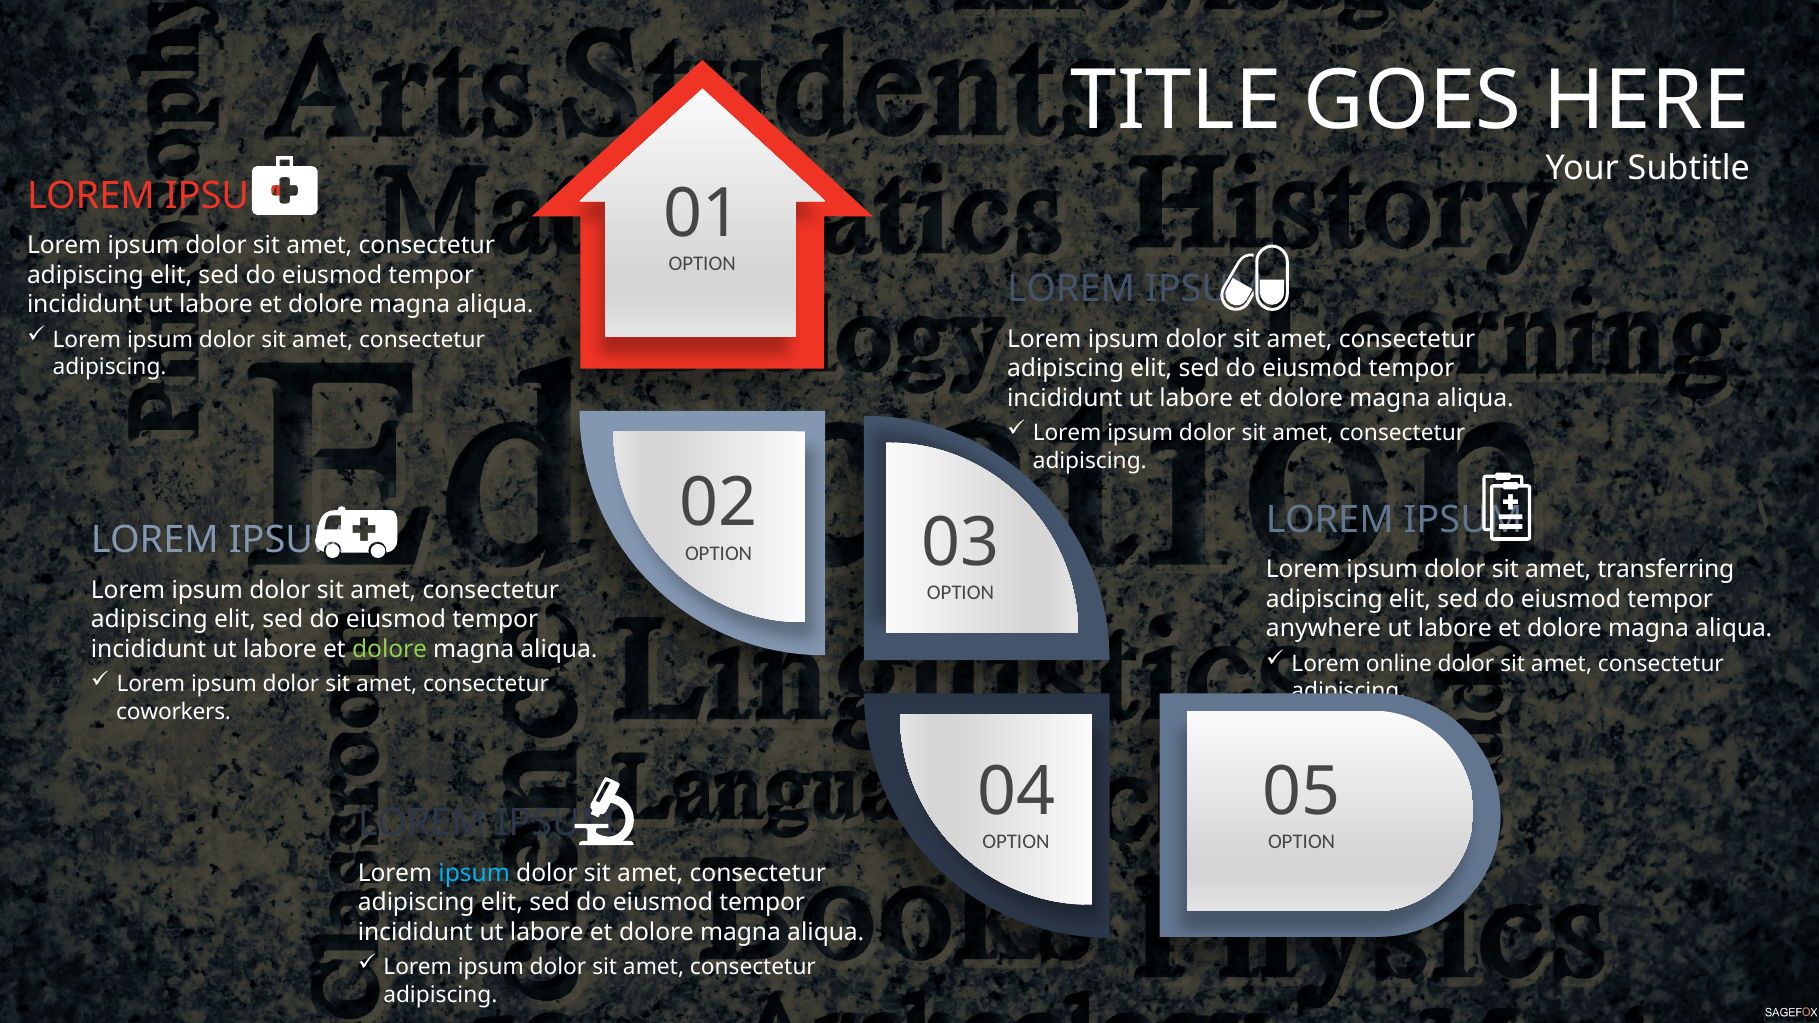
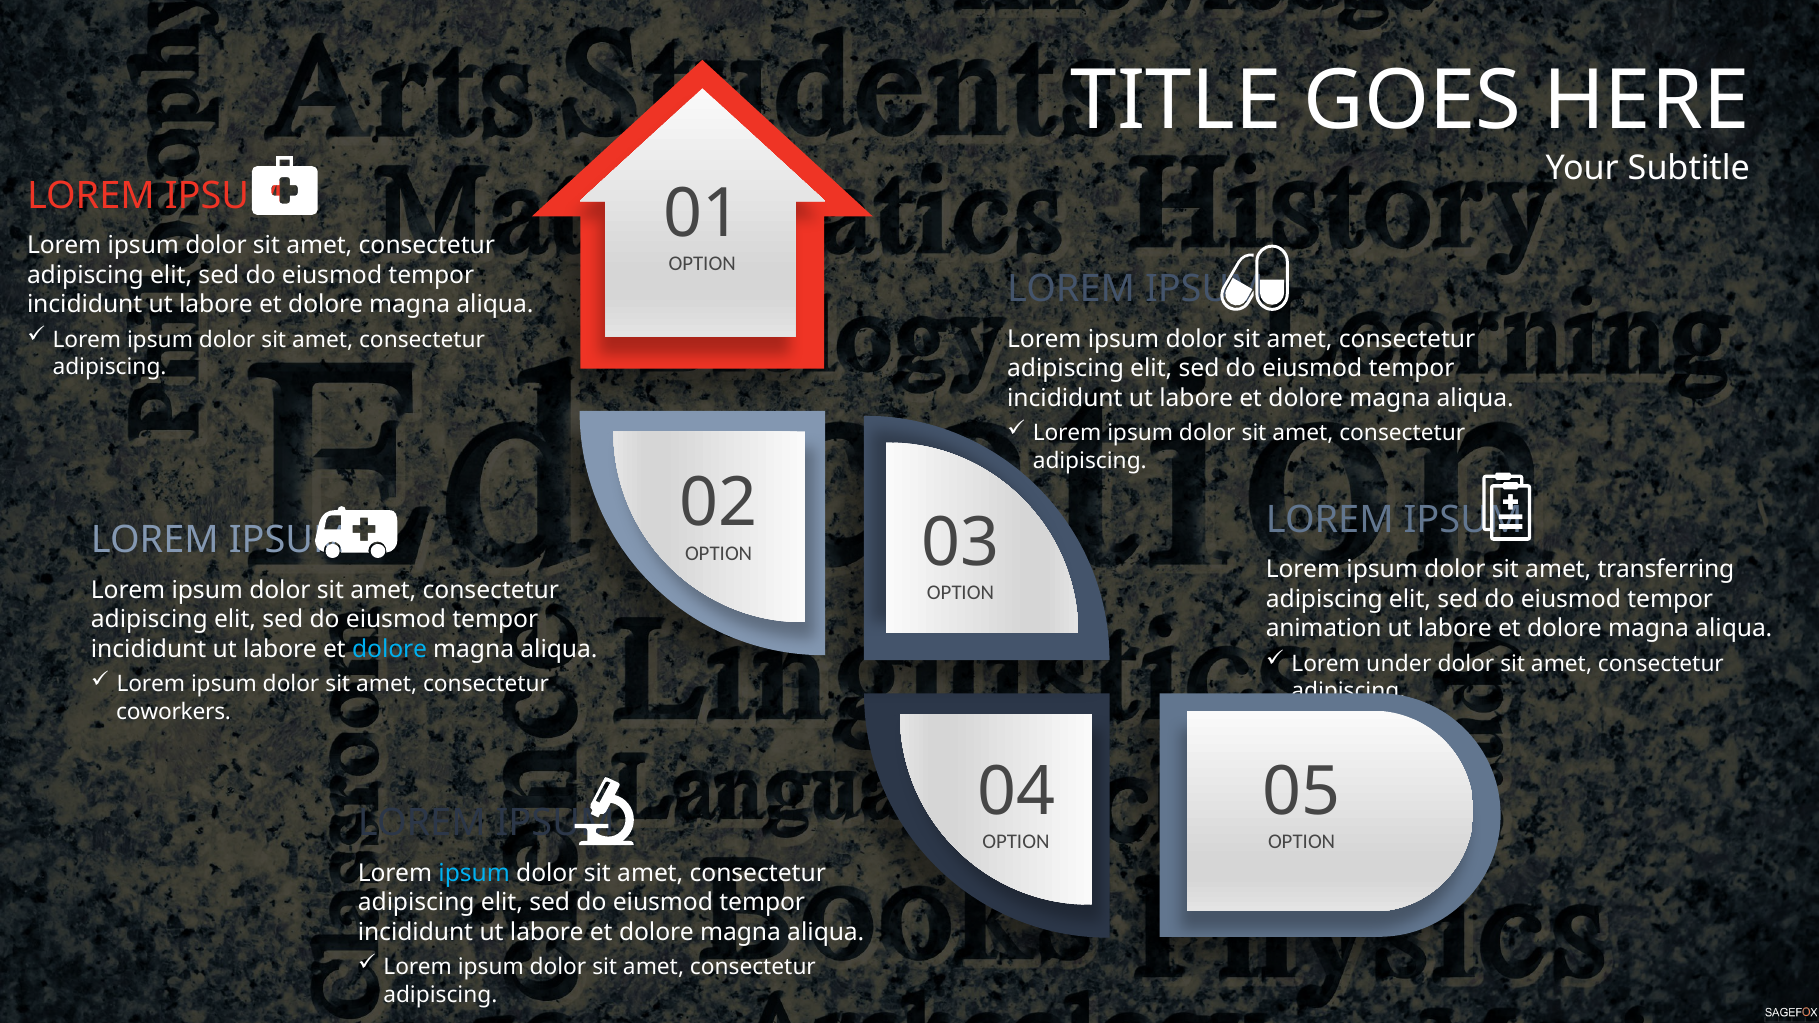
anywhere: anywhere -> animation
dolore at (390, 649) colour: light green -> light blue
online: online -> under
